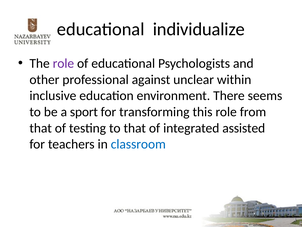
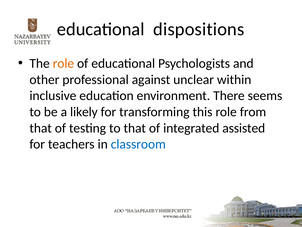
individualize: individualize -> dispositions
role at (63, 63) colour: purple -> orange
sport: sport -> likely
